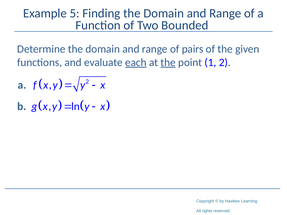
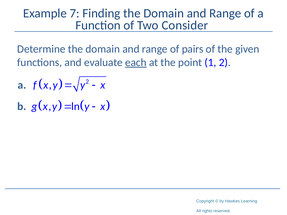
5: 5 -> 7
Bounded: Bounded -> Consider
the at (168, 62) underline: present -> none
